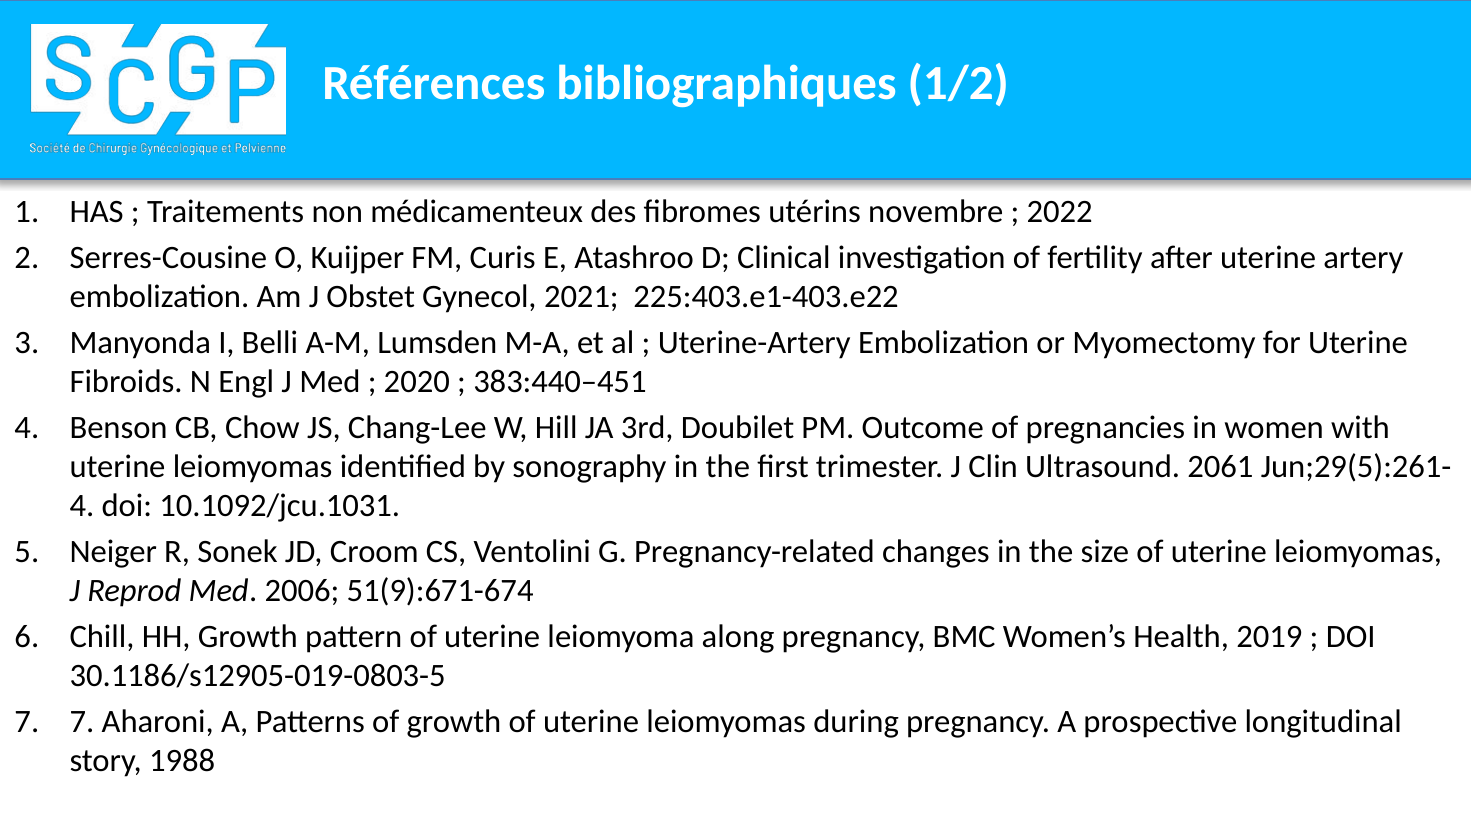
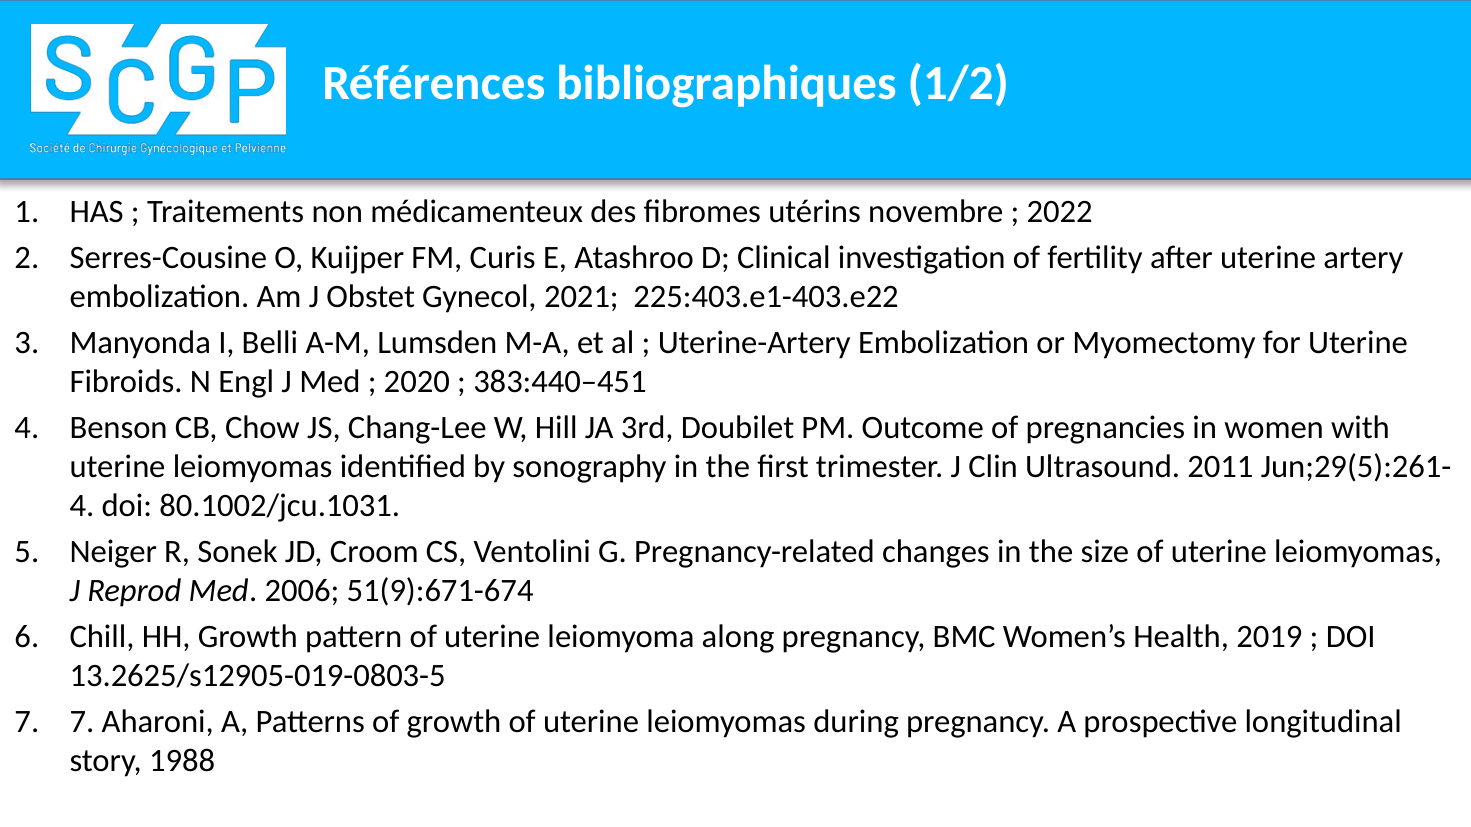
2061: 2061 -> 2011
10.1092/jcu.1031: 10.1092/jcu.1031 -> 80.1002/jcu.1031
30.1186/s12905-019-0803-5: 30.1186/s12905-019-0803-5 -> 13.2625/s12905-019-0803-5
